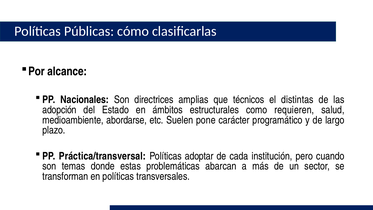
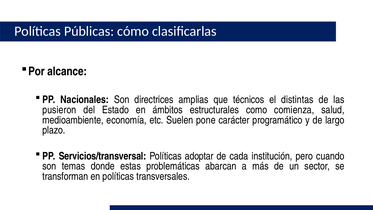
adopción: adopción -> pusieron
requieren: requieren -> comienza
abordarse: abordarse -> economía
Práctica/transversal: Práctica/transversal -> Servicios/transversal
